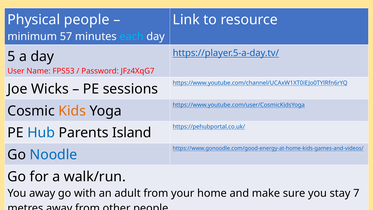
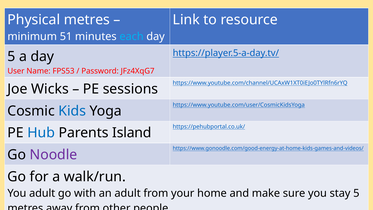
Physical people: people -> metres
57: 57 -> 51
Kids colour: orange -> blue
Noodle colour: blue -> purple
You away: away -> adult
stay 7: 7 -> 5
